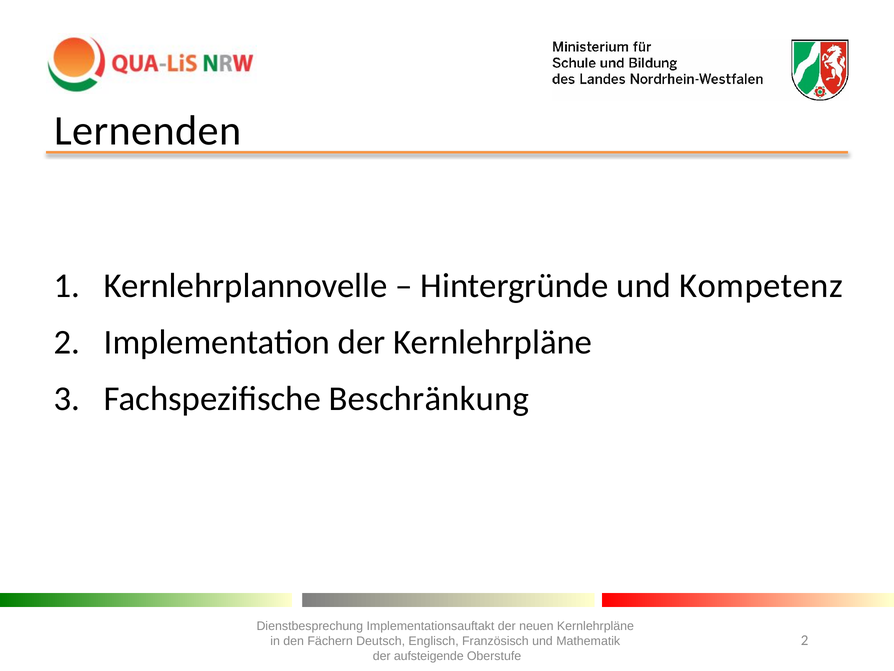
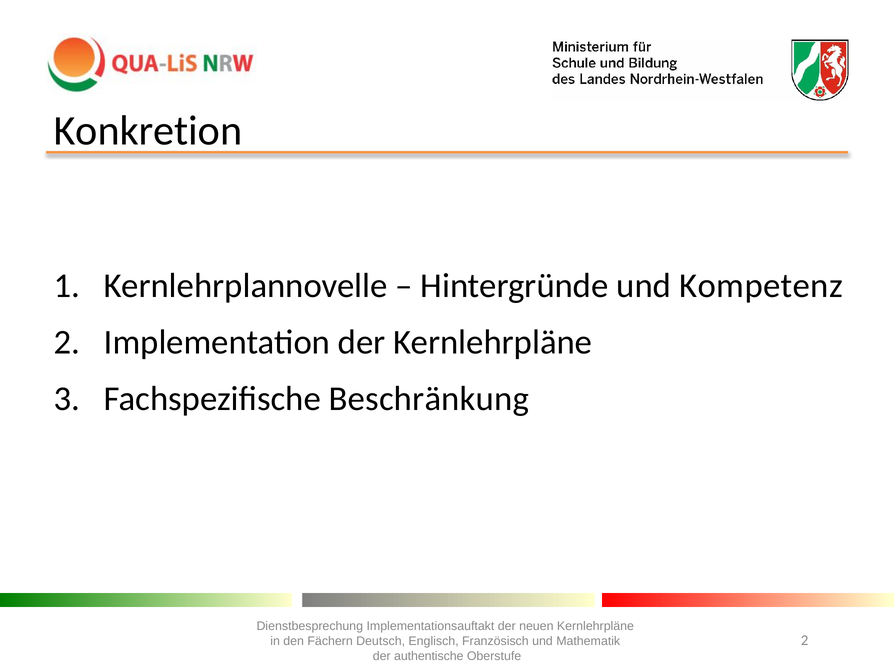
Lernenden: Lernenden -> Konkretion
aufsteigende: aufsteigende -> authentische
